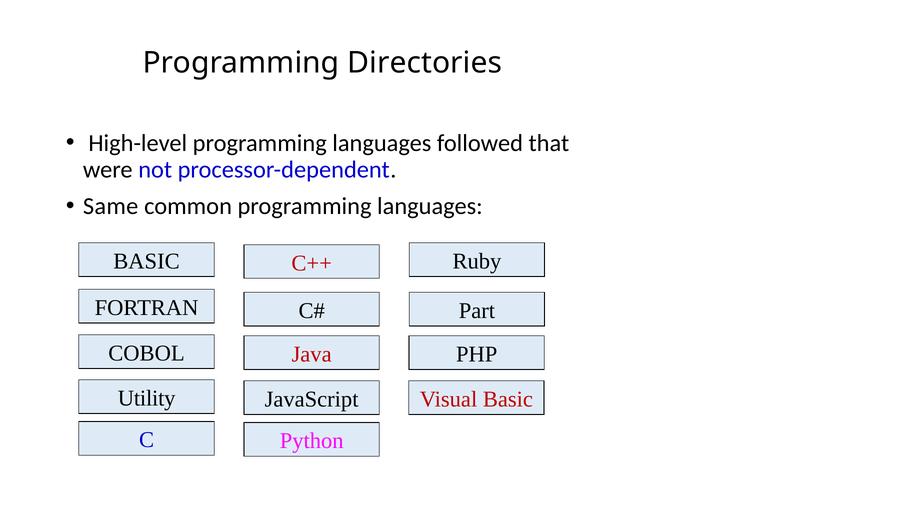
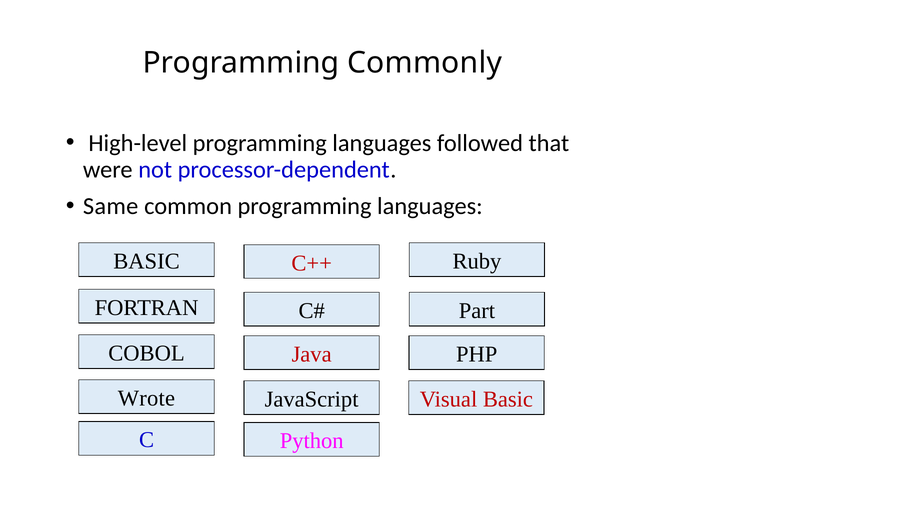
Directories: Directories -> Commonly
Utility: Utility -> Wrote
